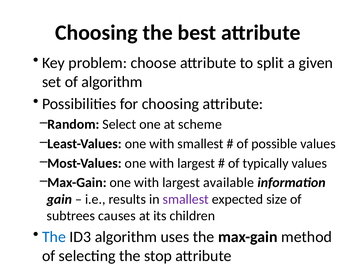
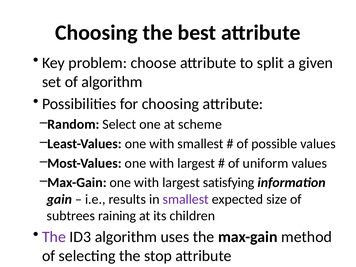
typically: typically -> uniform
available: available -> satisfying
causes: causes -> raining
The at (54, 237) colour: blue -> purple
